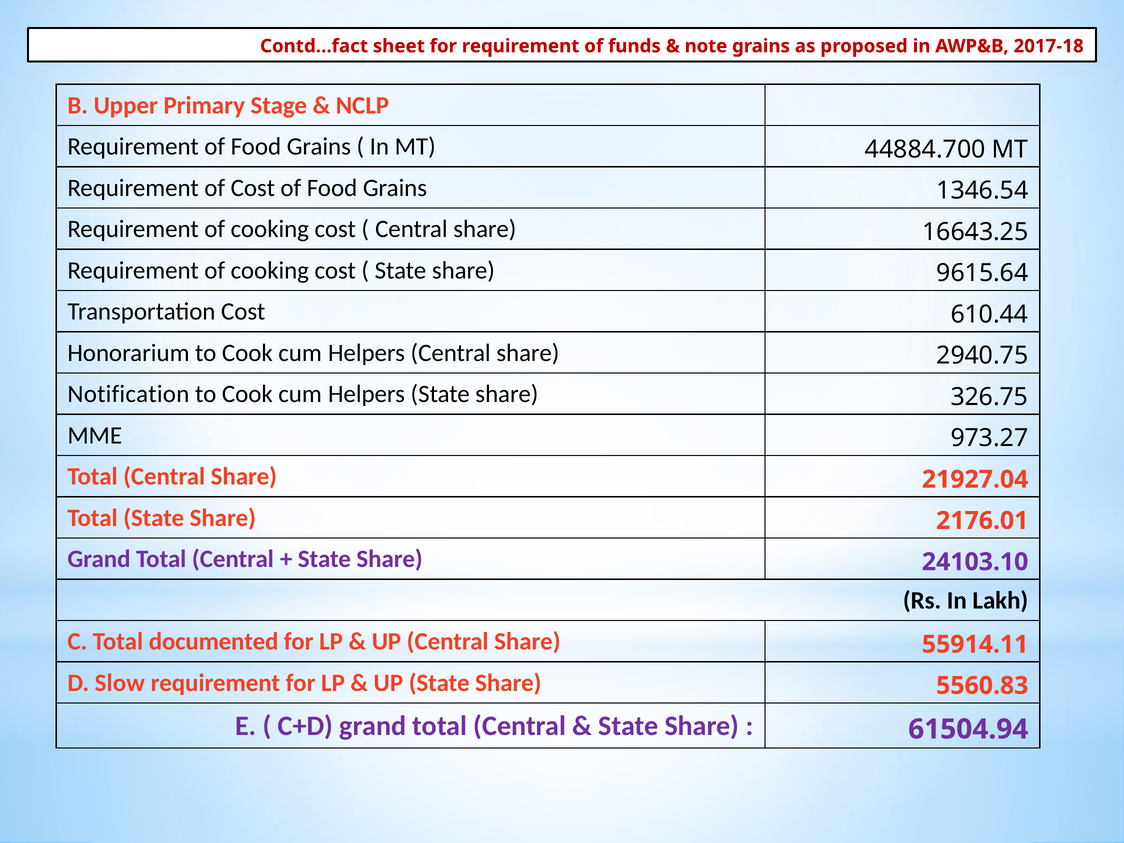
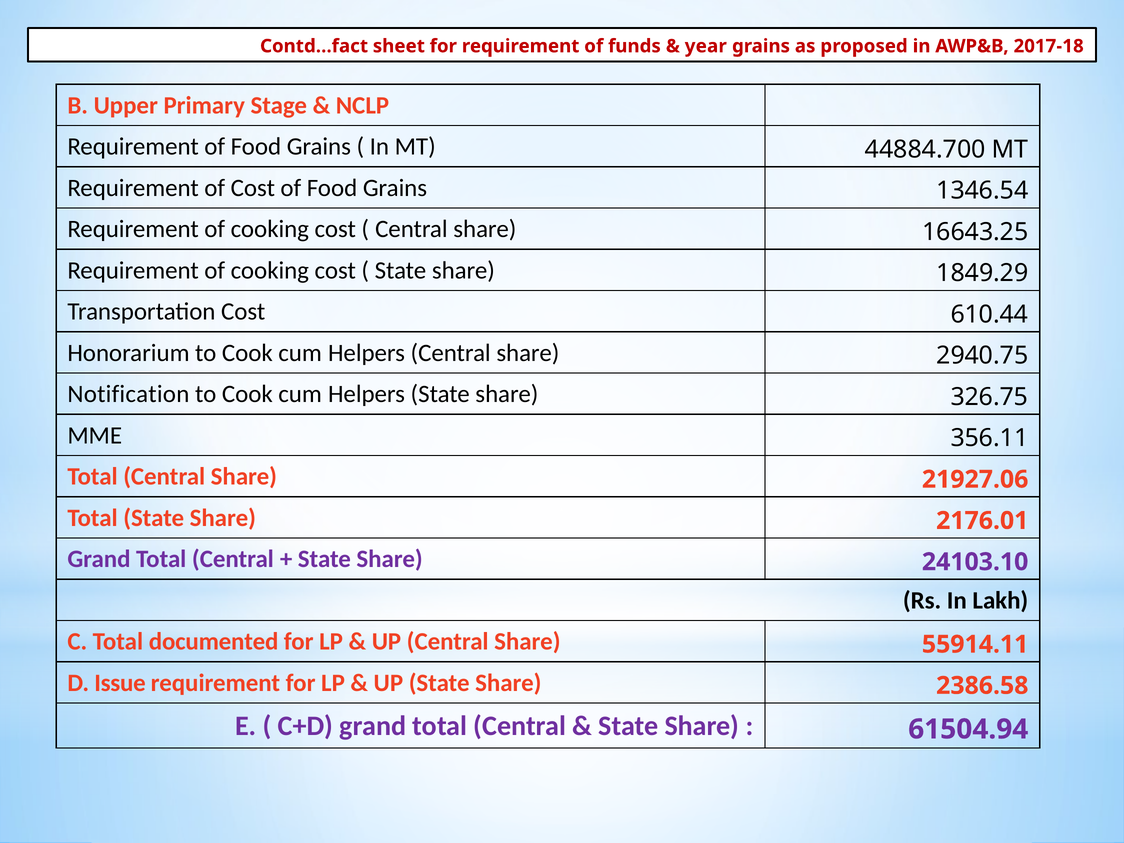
note: note -> year
9615.64: 9615.64 -> 1849.29
973.27: 973.27 -> 356.11
21927.04: 21927.04 -> 21927.06
Slow: Slow -> Issue
5560.83: 5560.83 -> 2386.58
